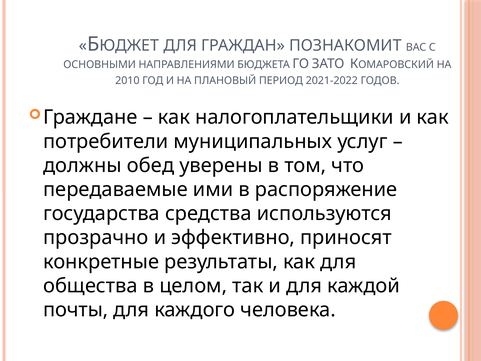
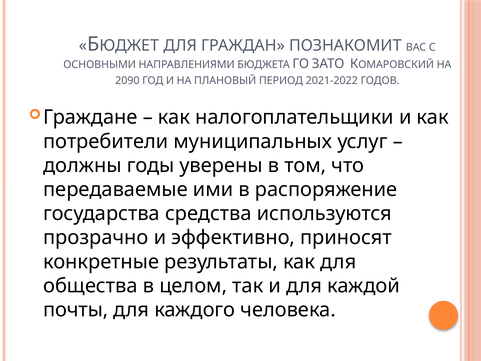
2010: 2010 -> 2090
обед: обед -> годы
